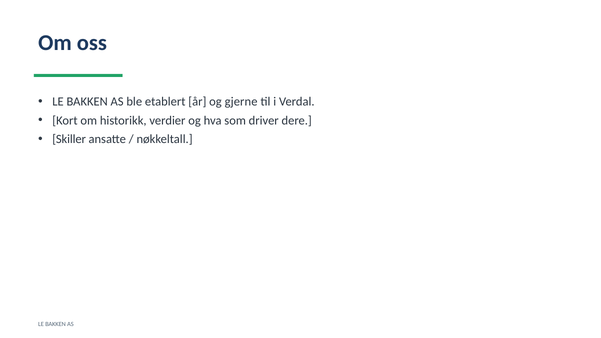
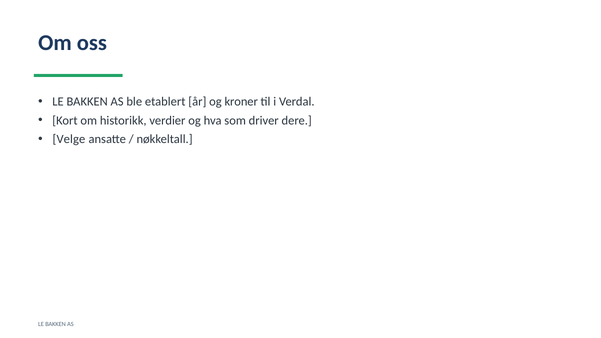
gjerne: gjerne -> kroner
Skiller: Skiller -> Velge
